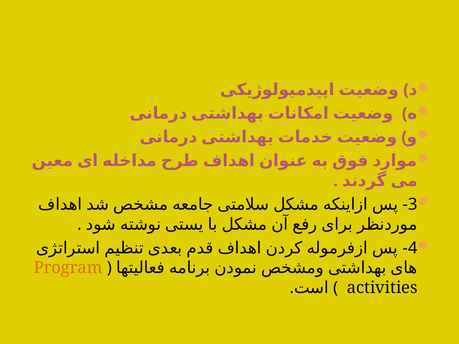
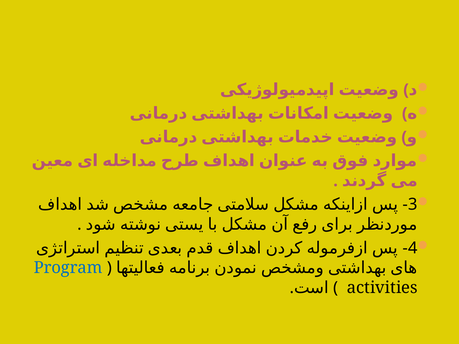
Program colour: orange -> blue
